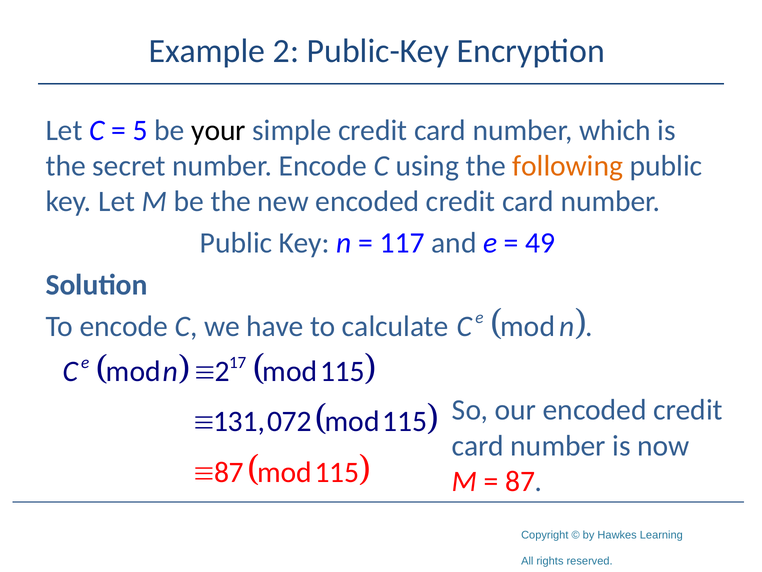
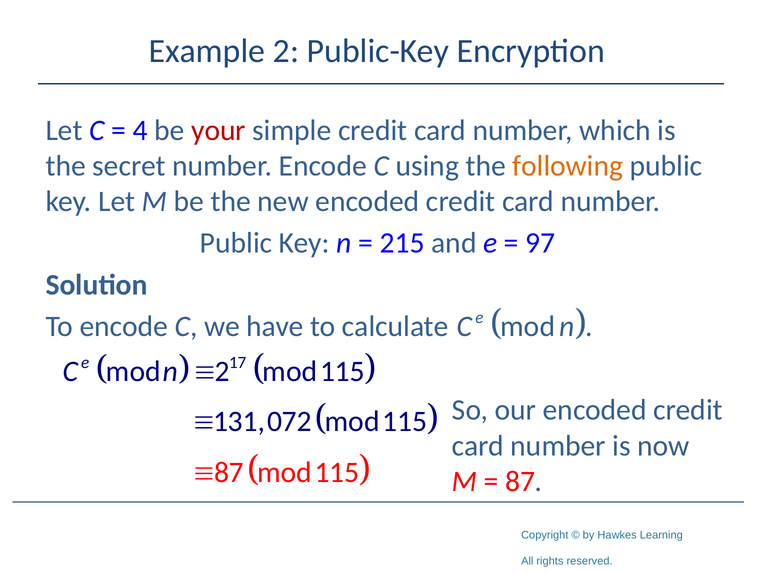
5: 5 -> 4
your colour: black -> red
117: 117 -> 215
49: 49 -> 97
